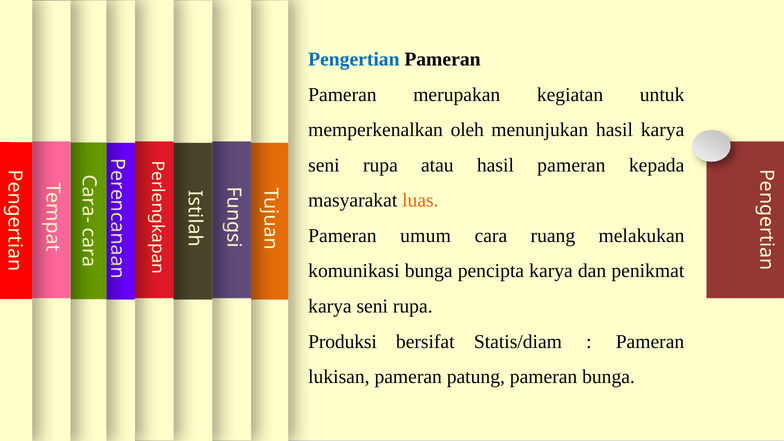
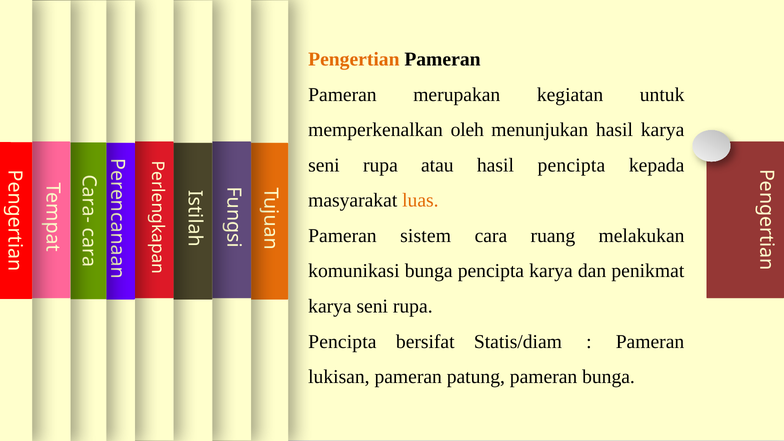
Pengertian colour: blue -> orange
hasil pameran: pameran -> pencipta
umum: umum -> sistem
Produksi at (343, 342): Produksi -> Pencipta
